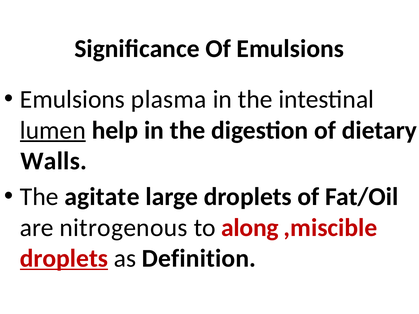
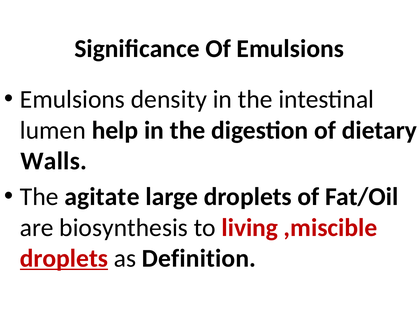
plasma: plasma -> density
lumen underline: present -> none
nitrogenous: nitrogenous -> biosynthesis
along: along -> living
